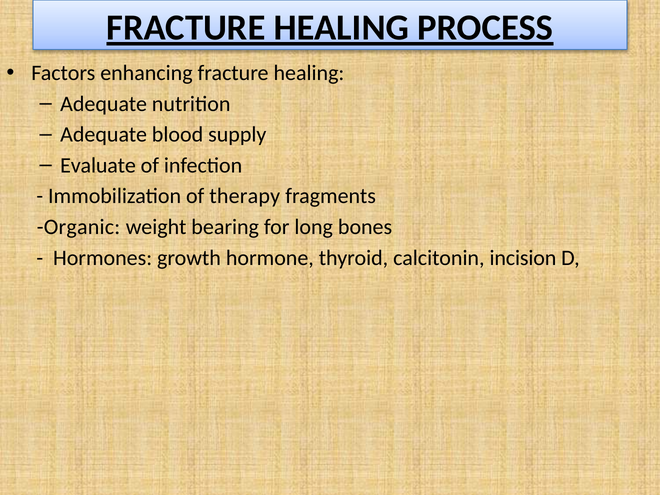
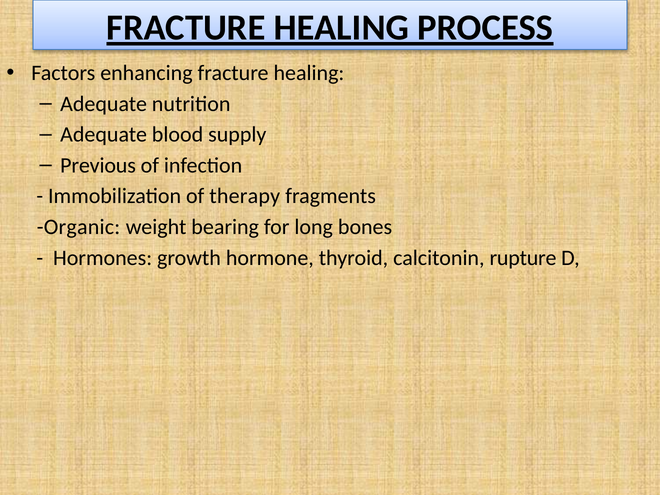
Evaluate: Evaluate -> Previous
incision: incision -> rupture
